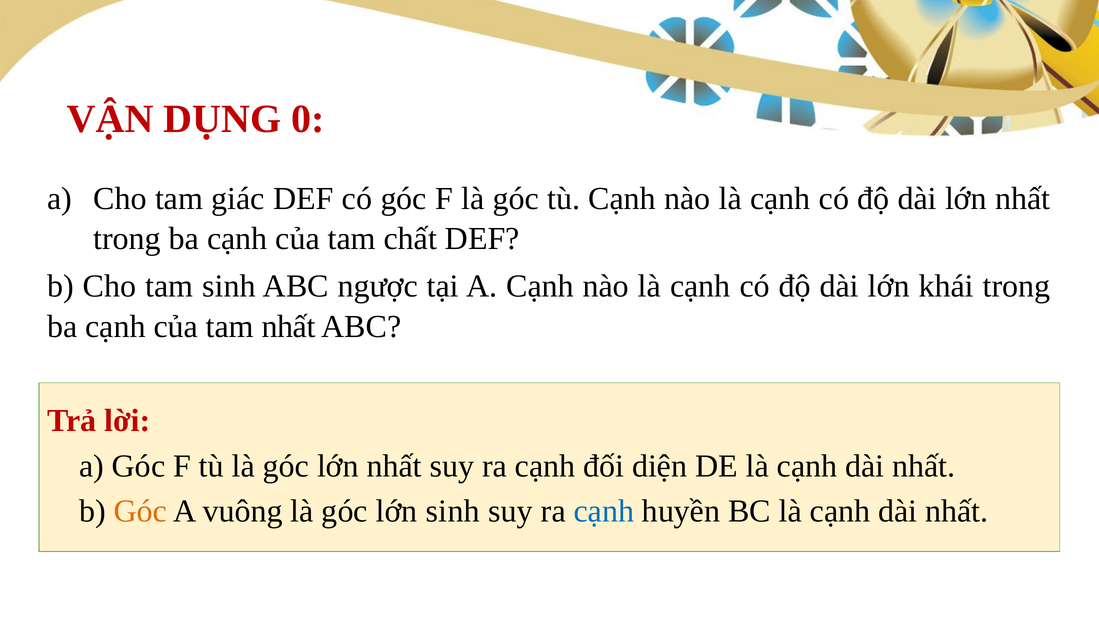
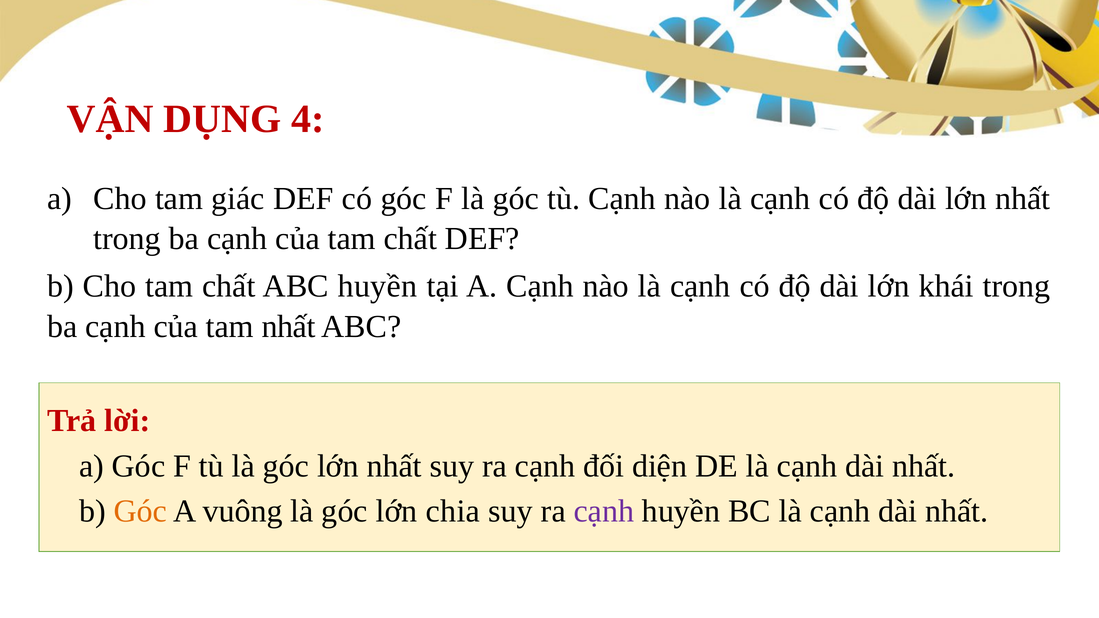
0: 0 -> 4
Cho tam sinh: sinh -> chất
ABC ngược: ngược -> huyền
lớn sinh: sinh -> chia
cạnh at (604, 511) colour: blue -> purple
